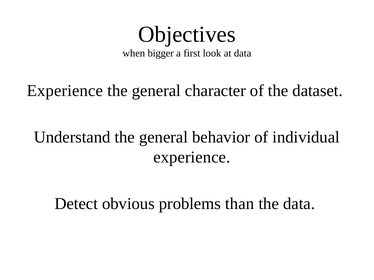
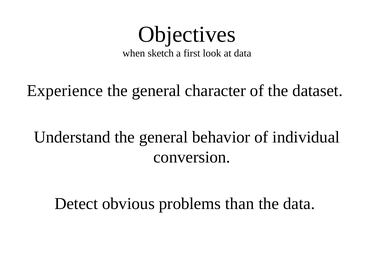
bigger: bigger -> sketch
experience at (192, 157): experience -> conversion
